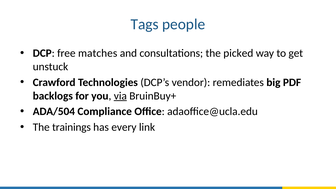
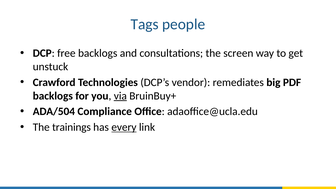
free matches: matches -> backlogs
picked: picked -> screen
every underline: none -> present
